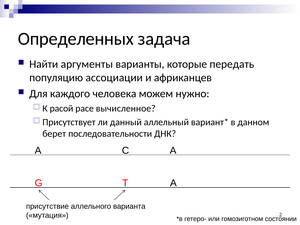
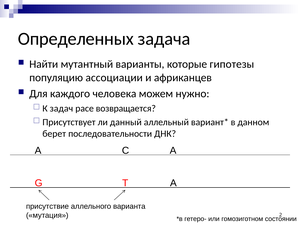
аргументы: аргументы -> мутантный
передать: передать -> гипотезы
расой: расой -> задач
вычисленное: вычисленное -> возвращается
